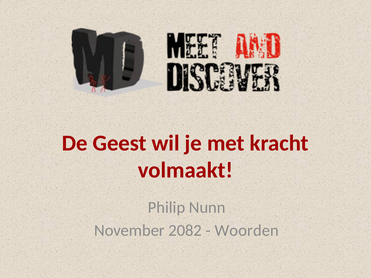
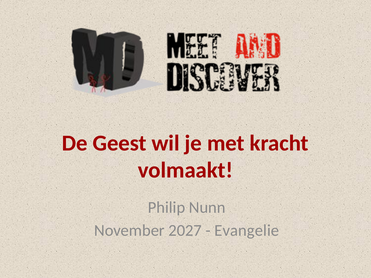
2082: 2082 -> 2027
Woorden: Woorden -> Evangelie
